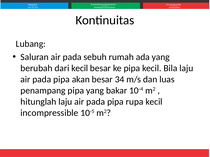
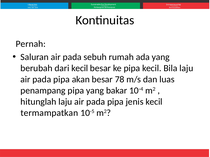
Lubang: Lubang -> Pernah
34: 34 -> 78
rupa: rupa -> jenis
incompressible: incompressible -> termampatkan
